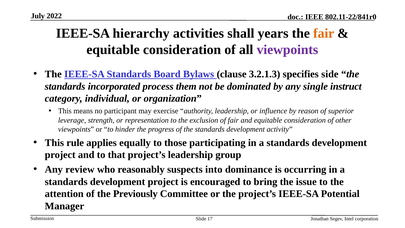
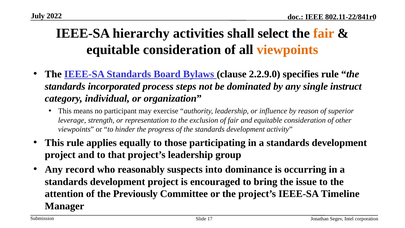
years: years -> select
viewpoints at (287, 50) colour: purple -> orange
3.2.1.3: 3.2.1.3 -> 2.2.9.0
specifies side: side -> rule
them: them -> steps
review: review -> record
Potential: Potential -> Timeline
